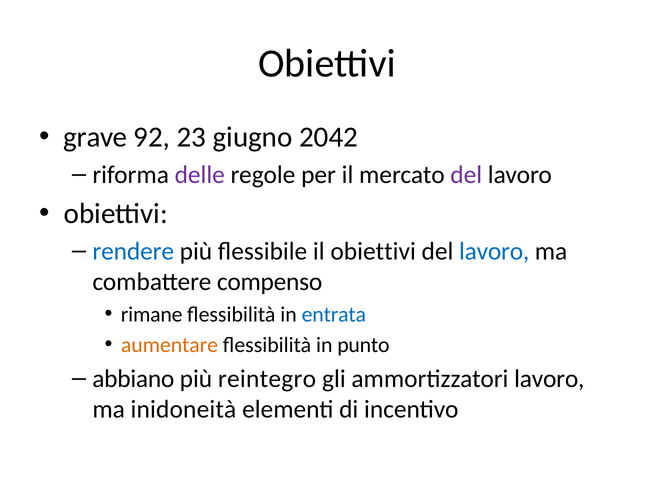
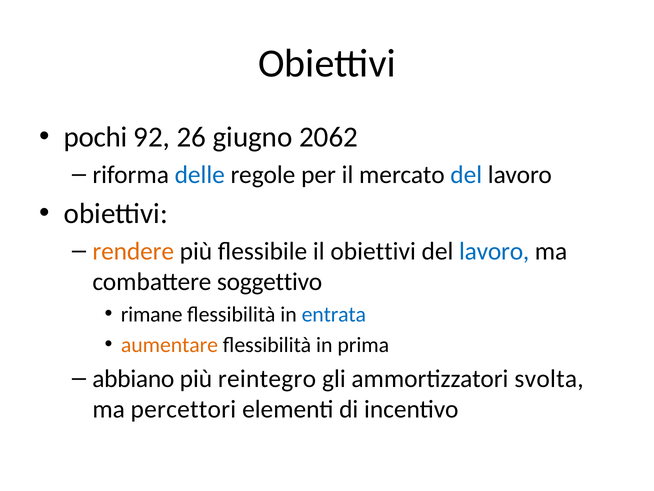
grave: grave -> pochi
23: 23 -> 26
2042: 2042 -> 2062
delle colour: purple -> blue
del at (466, 175) colour: purple -> blue
rendere colour: blue -> orange
compenso: compenso -> soggettivo
punto: punto -> prima
ammortizzatori lavoro: lavoro -> svolta
inidoneità: inidoneità -> percettori
